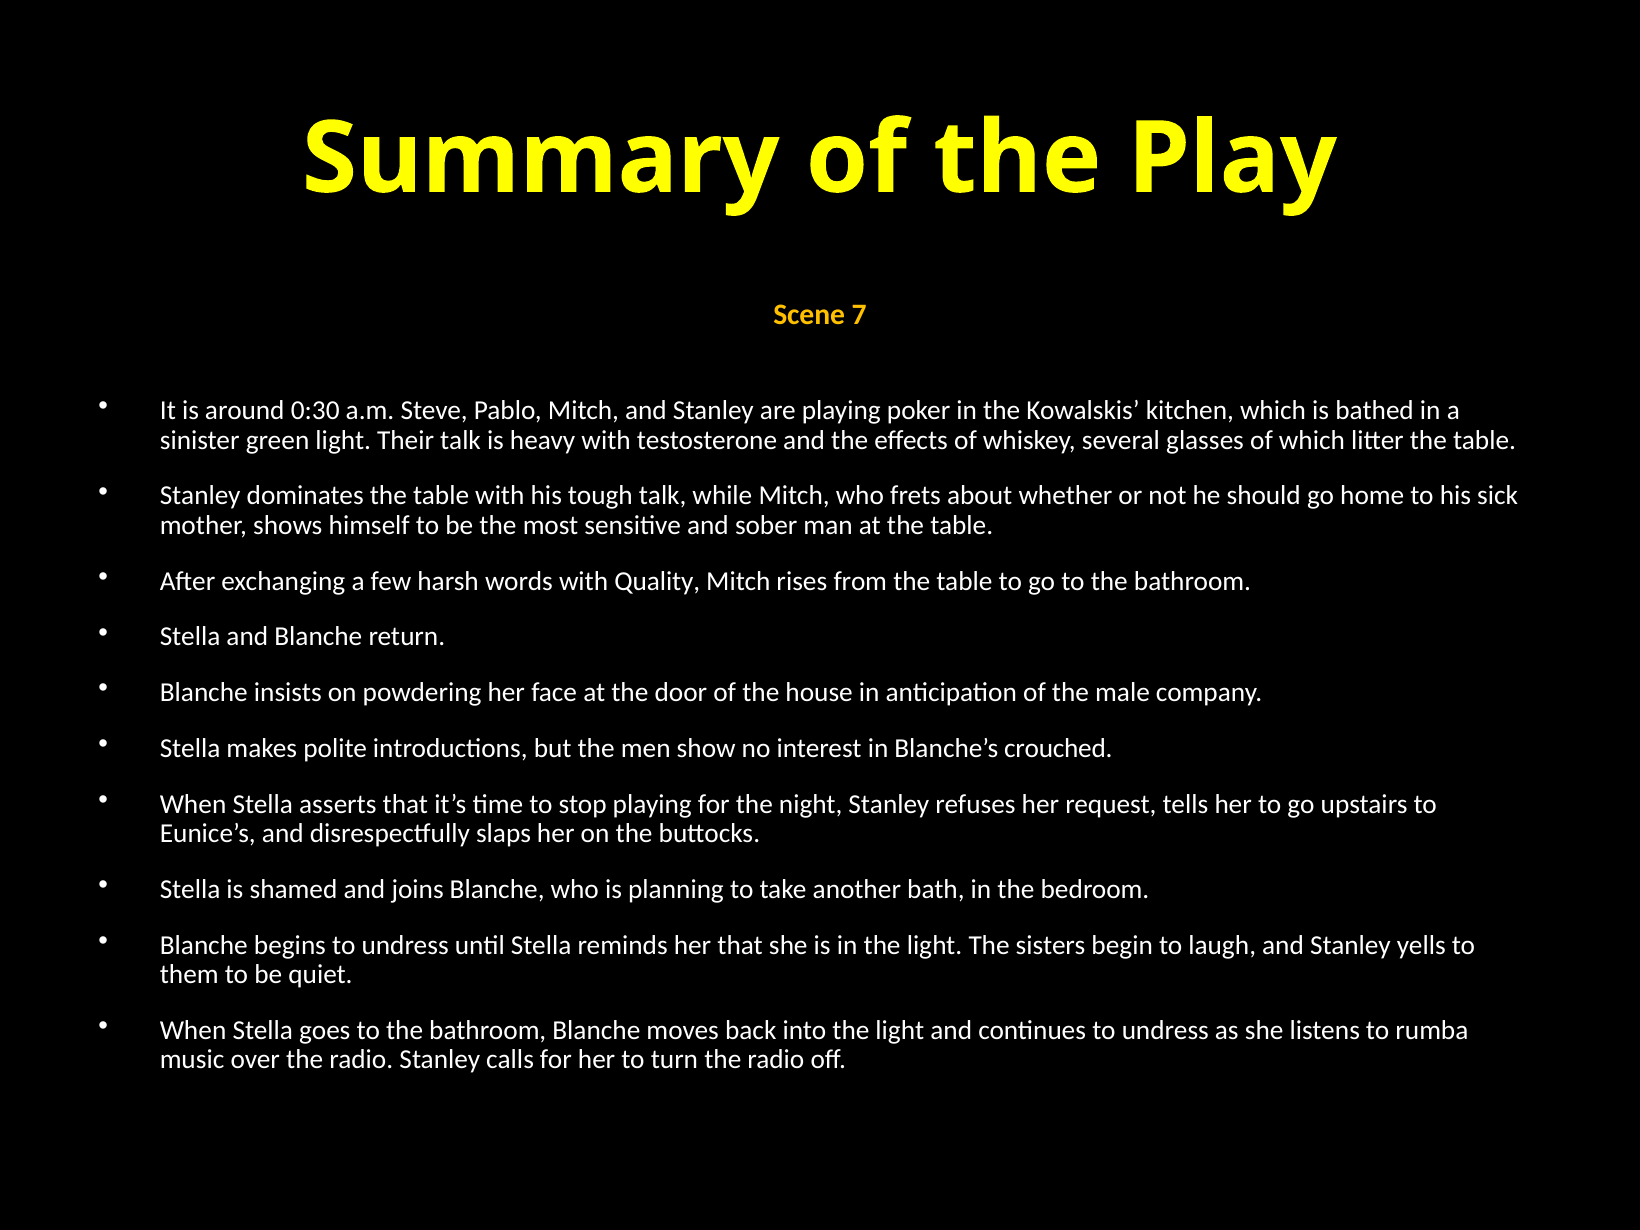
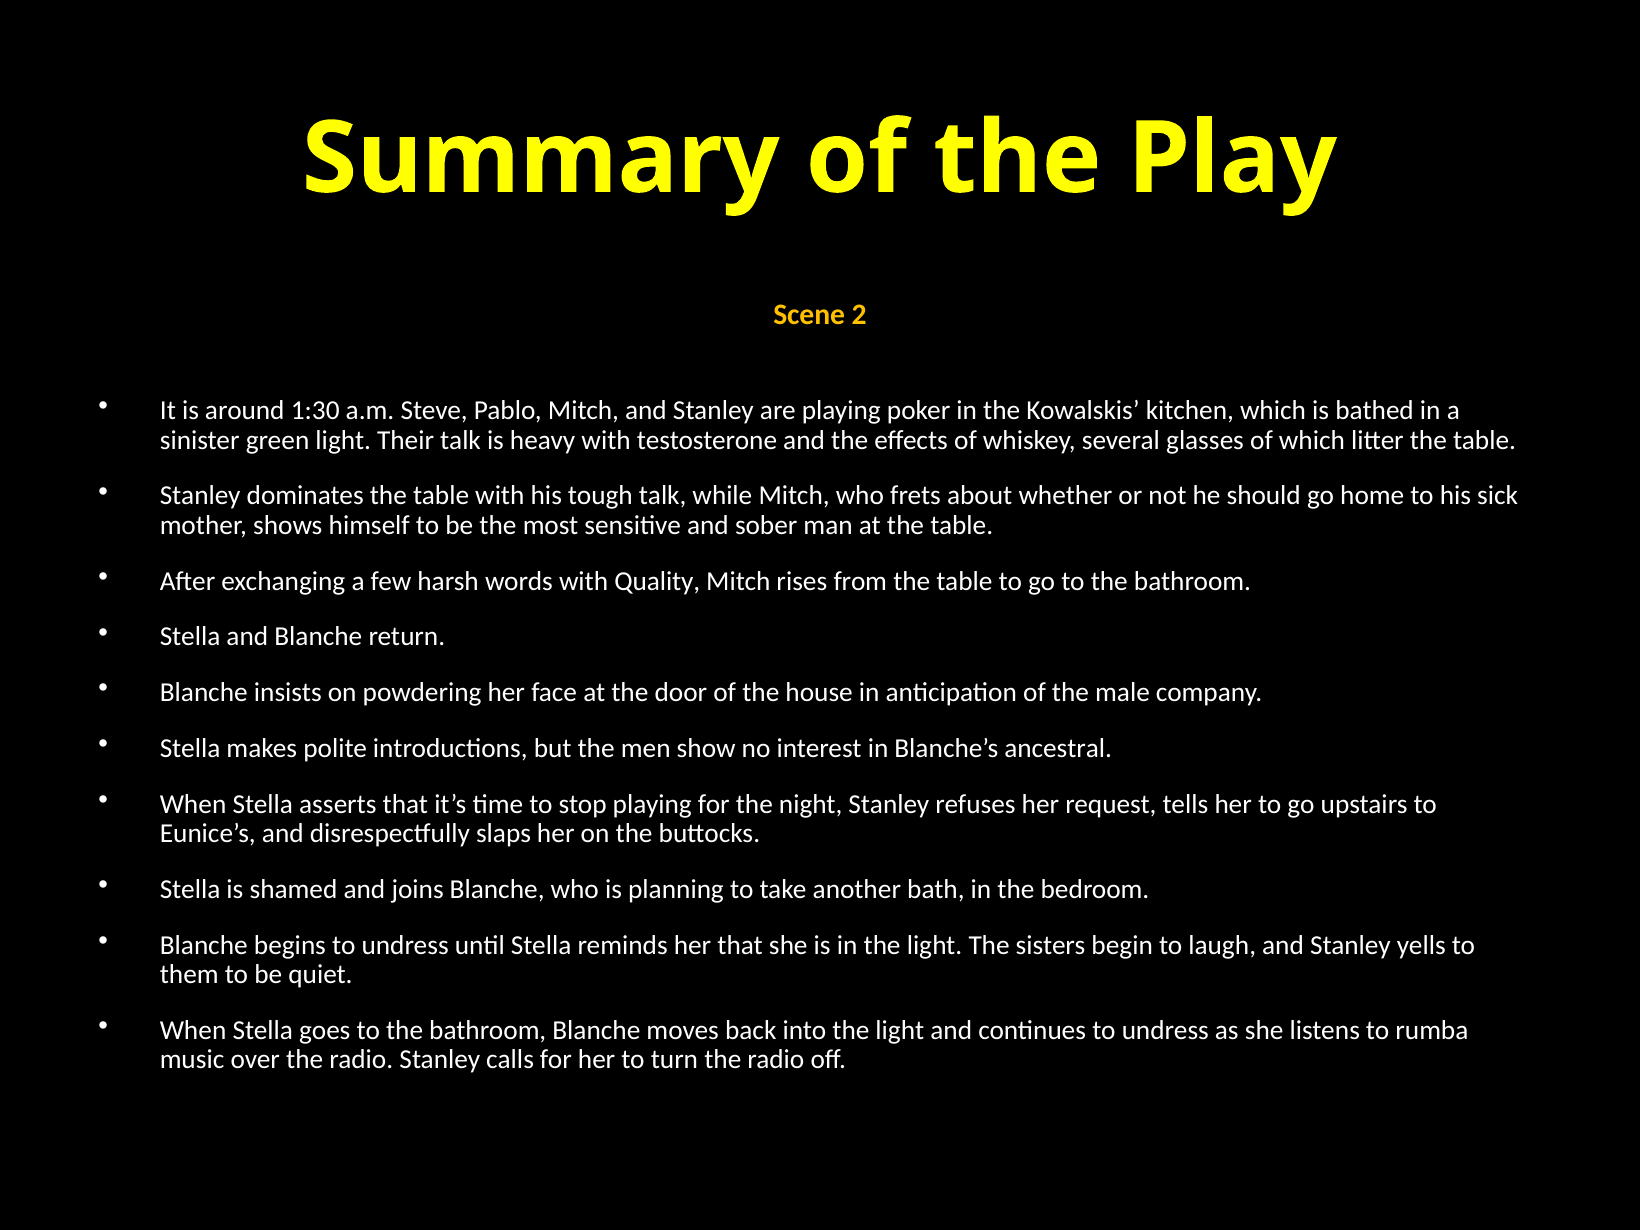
7: 7 -> 2
0:30: 0:30 -> 1:30
crouched: crouched -> ancestral
